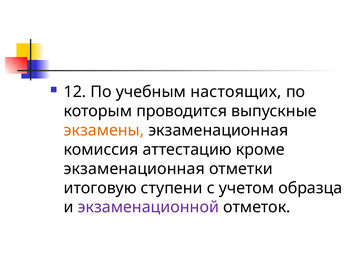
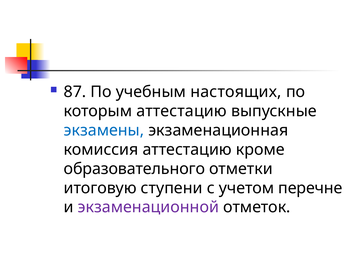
12: 12 -> 87
которым проводится: проводится -> аттестацию
экзамены colour: orange -> blue
экзаменационная at (134, 169): экзаменационная -> образовательного
образца: образца -> перечне
